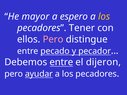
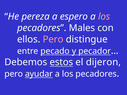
mayor: mayor -> pereza
los at (104, 17) colour: yellow -> pink
Tener: Tener -> Males
Debemos entre: entre -> estos
